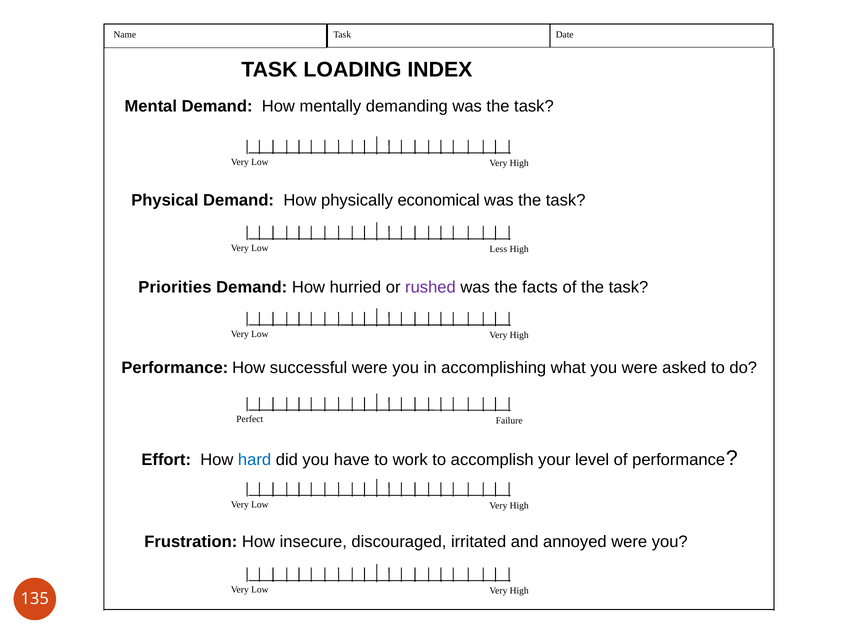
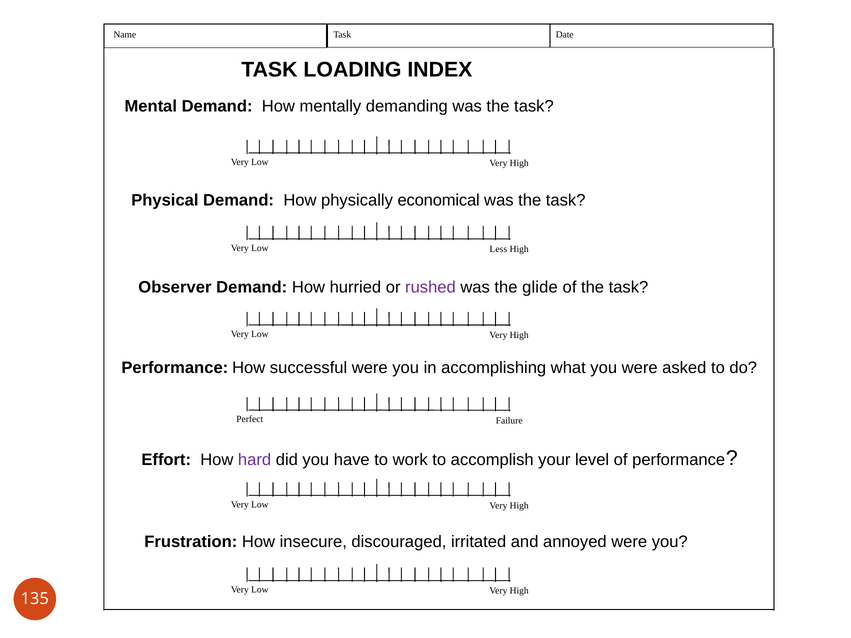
Priorities: Priorities -> Observer
facts: facts -> glide
hard colour: blue -> purple
